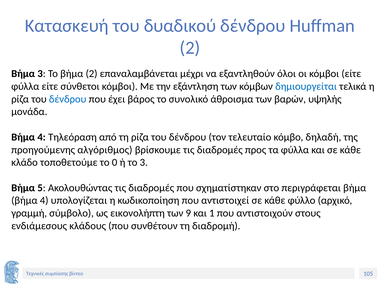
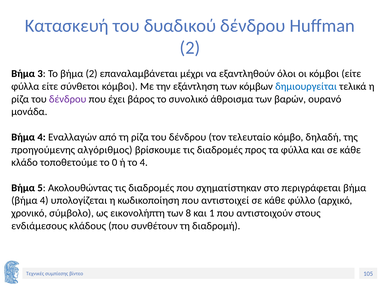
δένδρου at (68, 99) colour: blue -> purple
υψηλής: υψηλής -> ουρανό
Τηλεόραση: Τηλεόραση -> Εναλλαγών
το 3: 3 -> 4
γραμμή: γραμμή -> χρονικό
9: 9 -> 8
